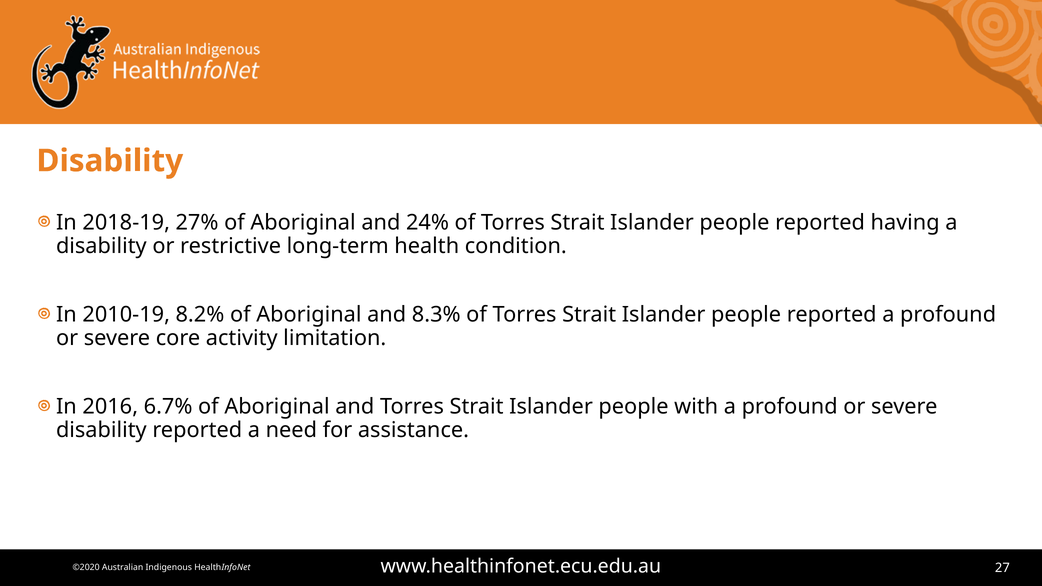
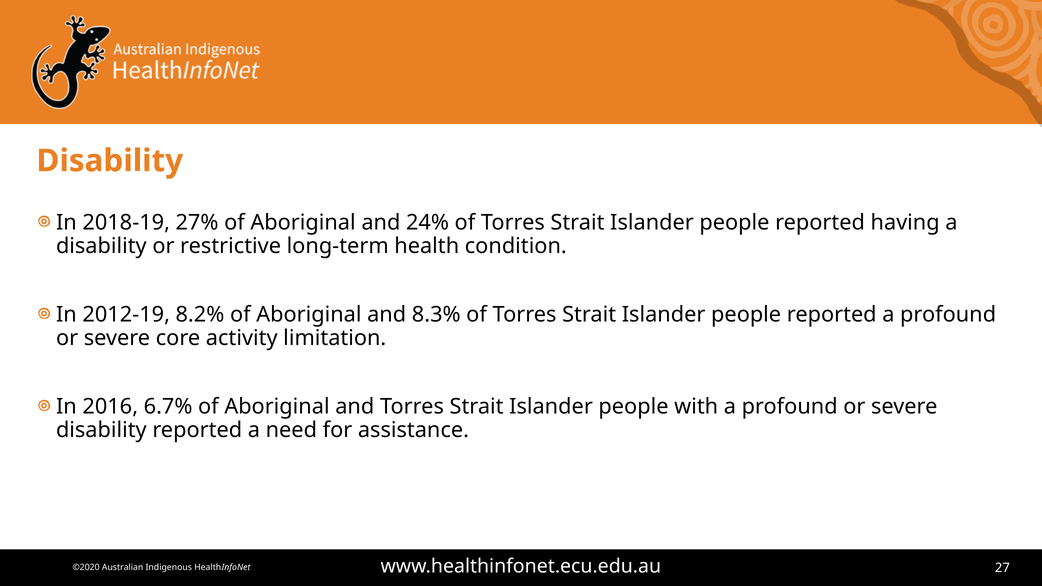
2010-19: 2010-19 -> 2012-19
